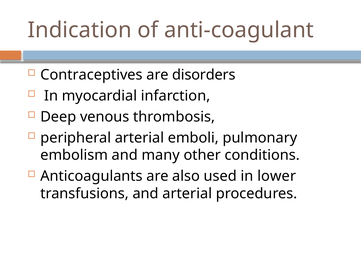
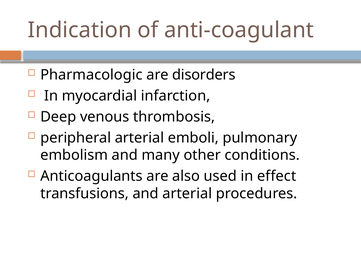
Contraceptives: Contraceptives -> Pharmacologic
lower: lower -> effect
